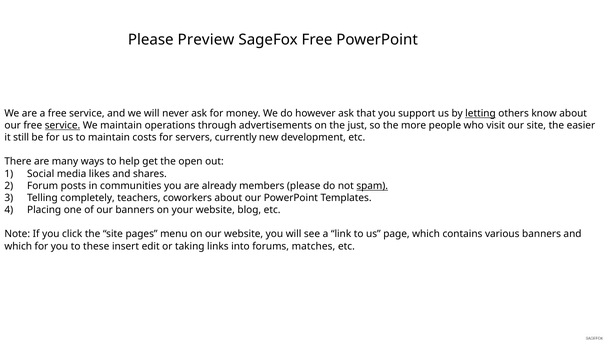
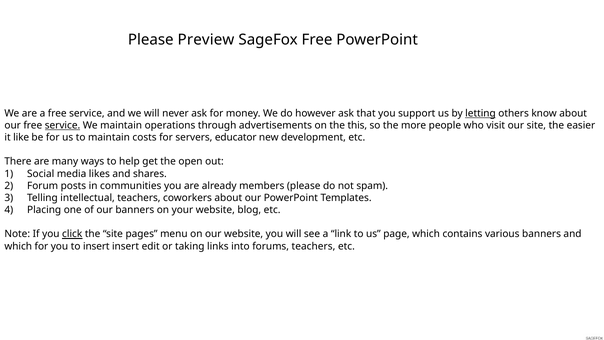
just: just -> this
still: still -> like
currently: currently -> educator
spam underline: present -> none
completely: completely -> intellectual
click underline: none -> present
to these: these -> insert
forums matches: matches -> teachers
